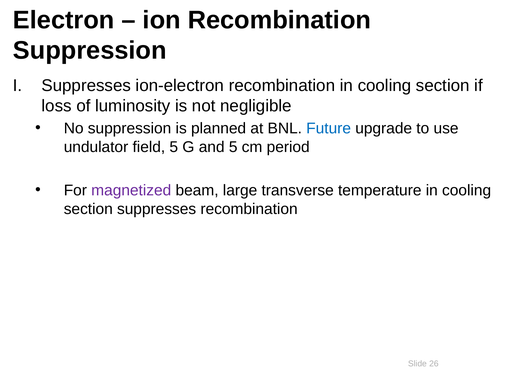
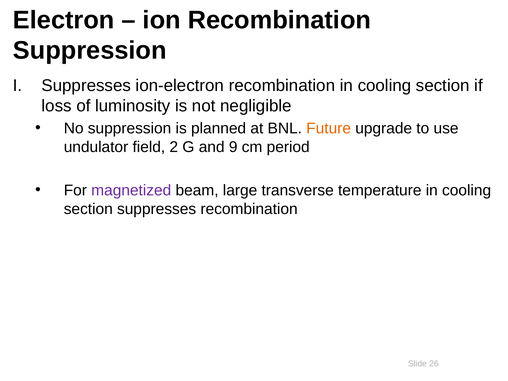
Future colour: blue -> orange
field 5: 5 -> 2
and 5: 5 -> 9
